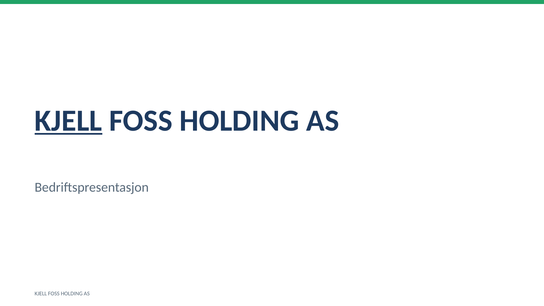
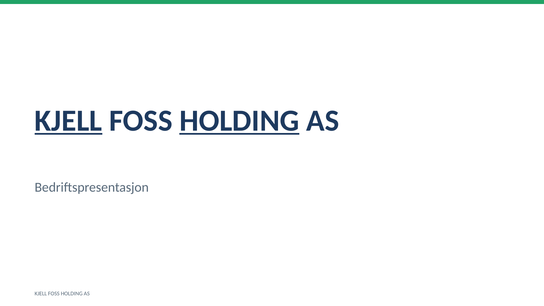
HOLDING at (239, 121) underline: none -> present
